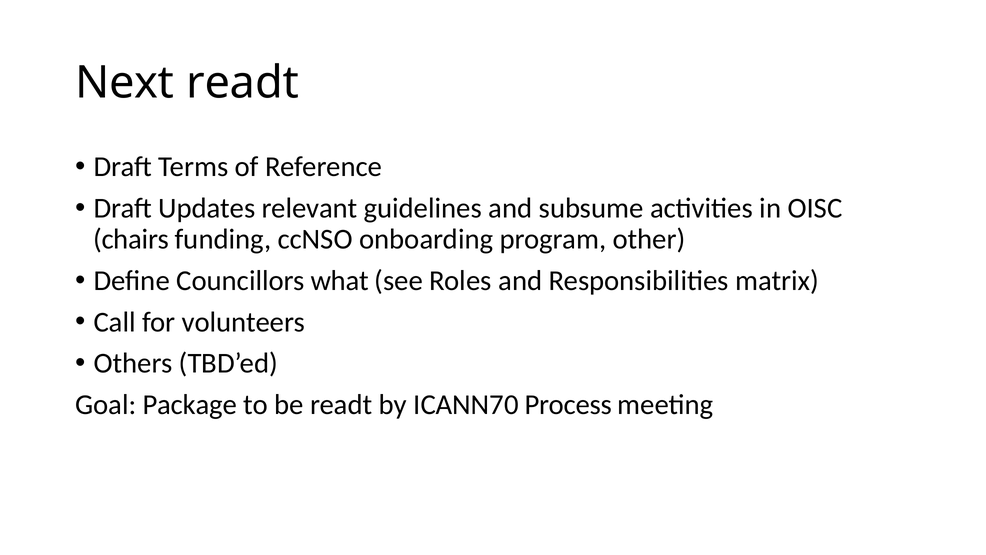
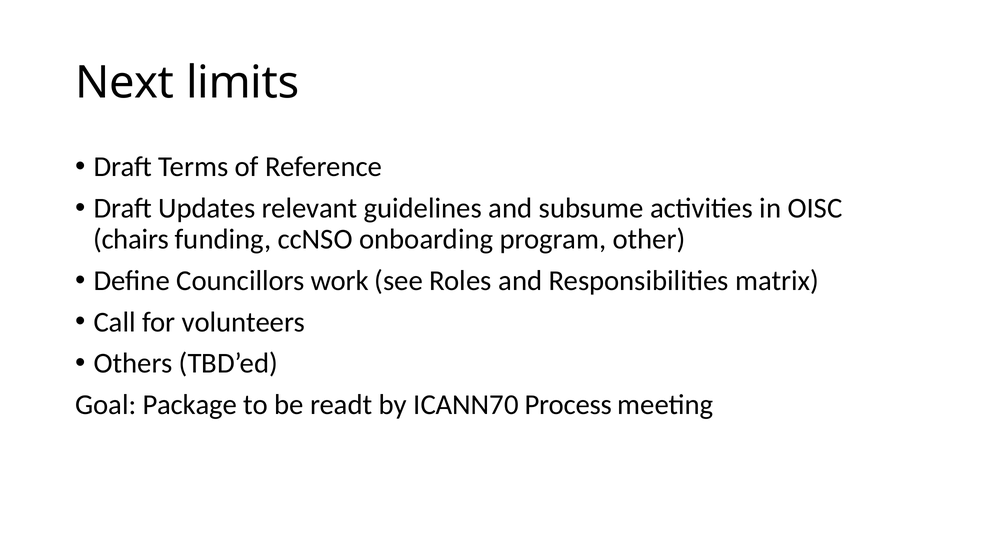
Next readt: readt -> limits
what: what -> work
